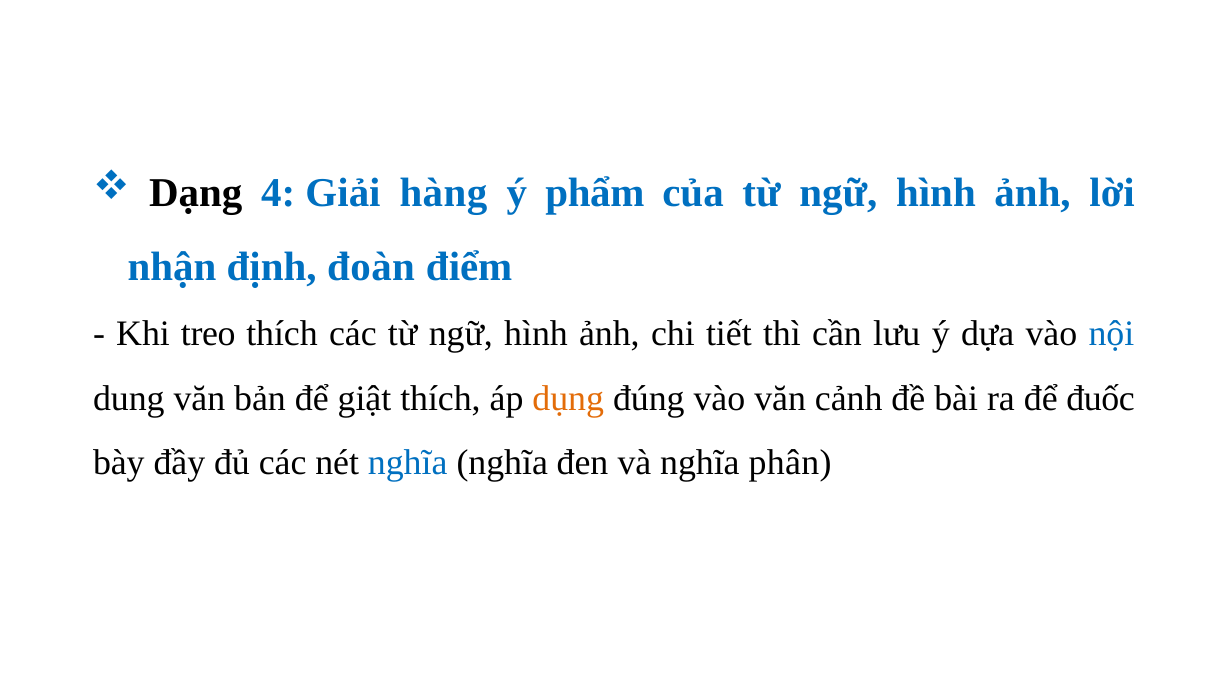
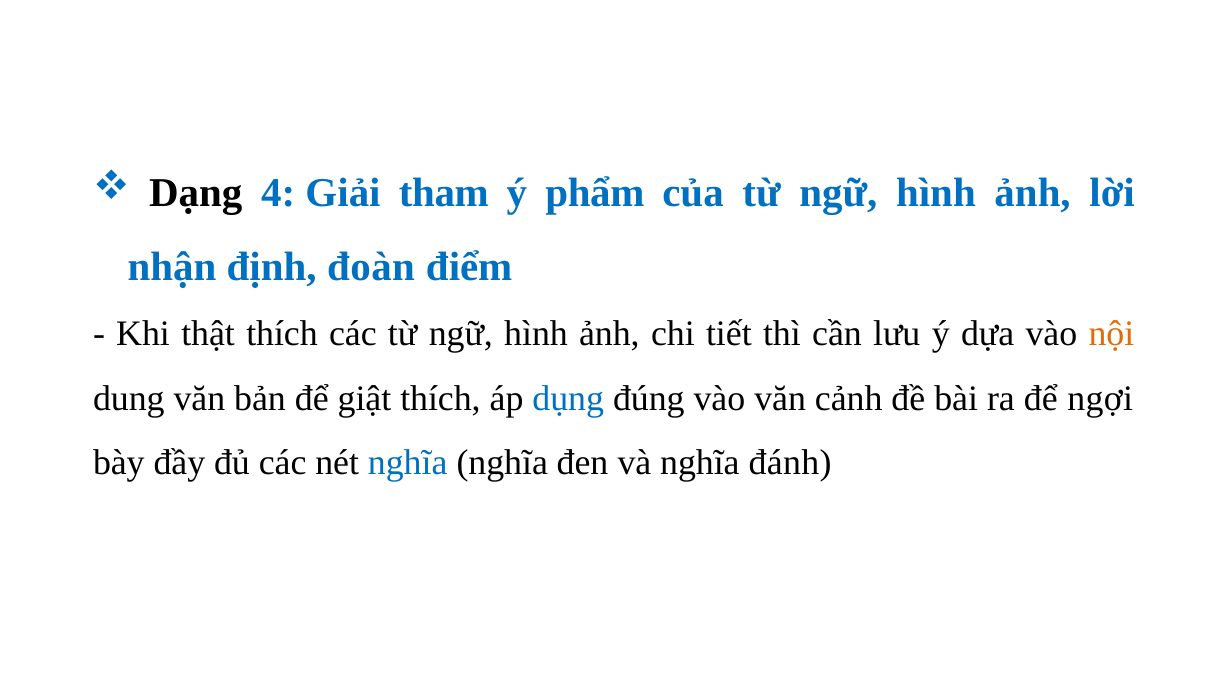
hàng: hàng -> tham
treo: treo -> thật
nội colour: blue -> orange
dụng colour: orange -> blue
đuốc: đuốc -> ngợi
phân: phân -> đánh
